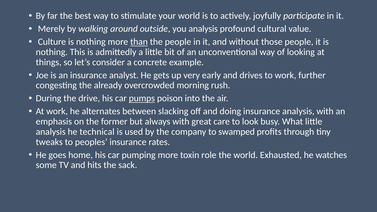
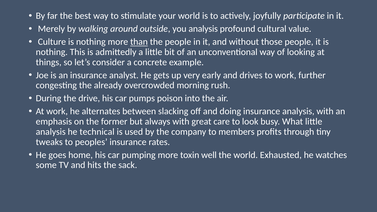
pumps underline: present -> none
swamped: swamped -> members
role: role -> well
